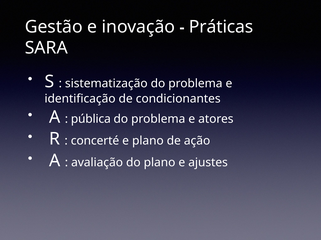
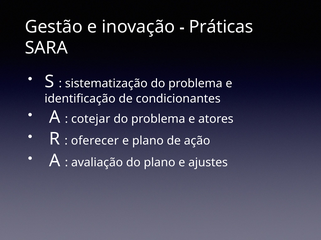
pública: pública -> cotejar
concerté: concerté -> oferecer
